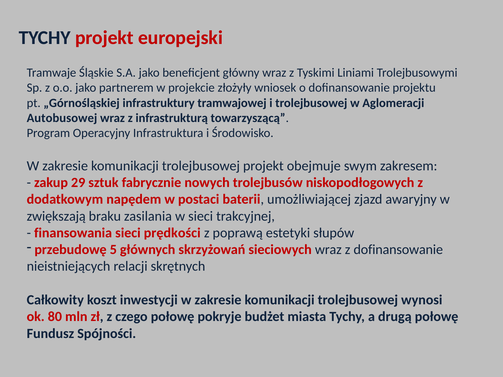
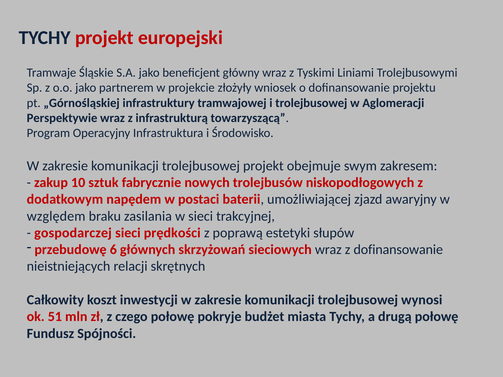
Autobusowej: Autobusowej -> Perspektywie
29: 29 -> 10
zwiększają: zwiększają -> względem
finansowania: finansowania -> gospodarczej
5: 5 -> 6
80: 80 -> 51
